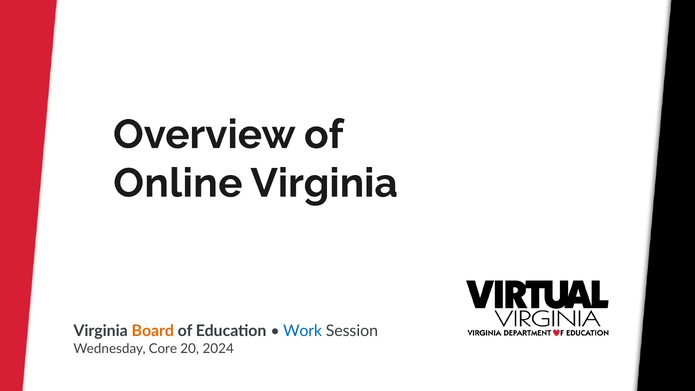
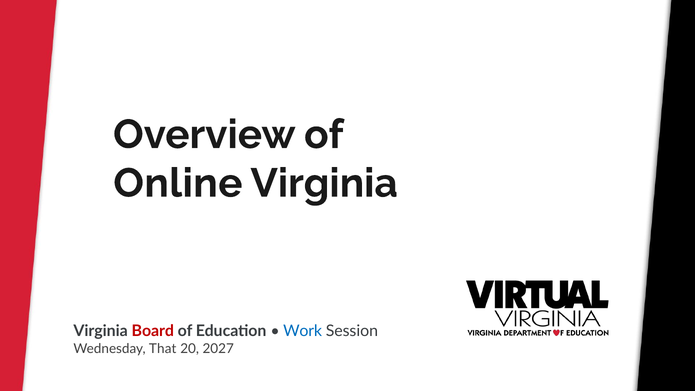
Board colour: orange -> red
Core: Core -> That
2024: 2024 -> 2027
